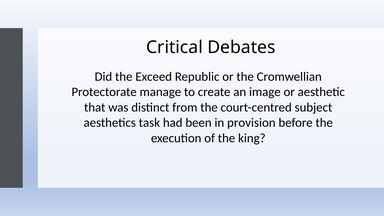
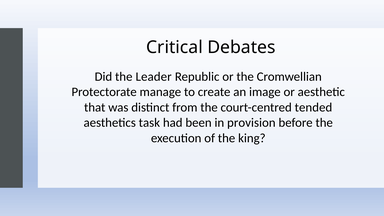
Exceed: Exceed -> Leader
subject: subject -> tended
